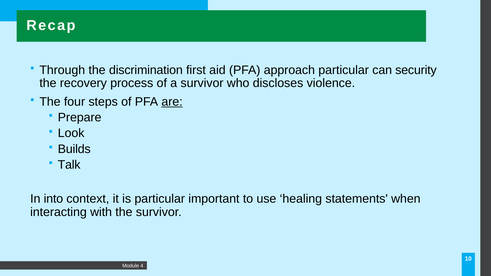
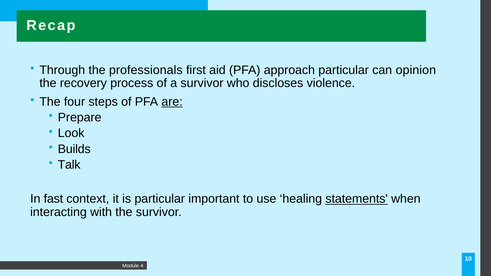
discrimination: discrimination -> professionals
security: security -> opinion
into: into -> fast
statements underline: none -> present
